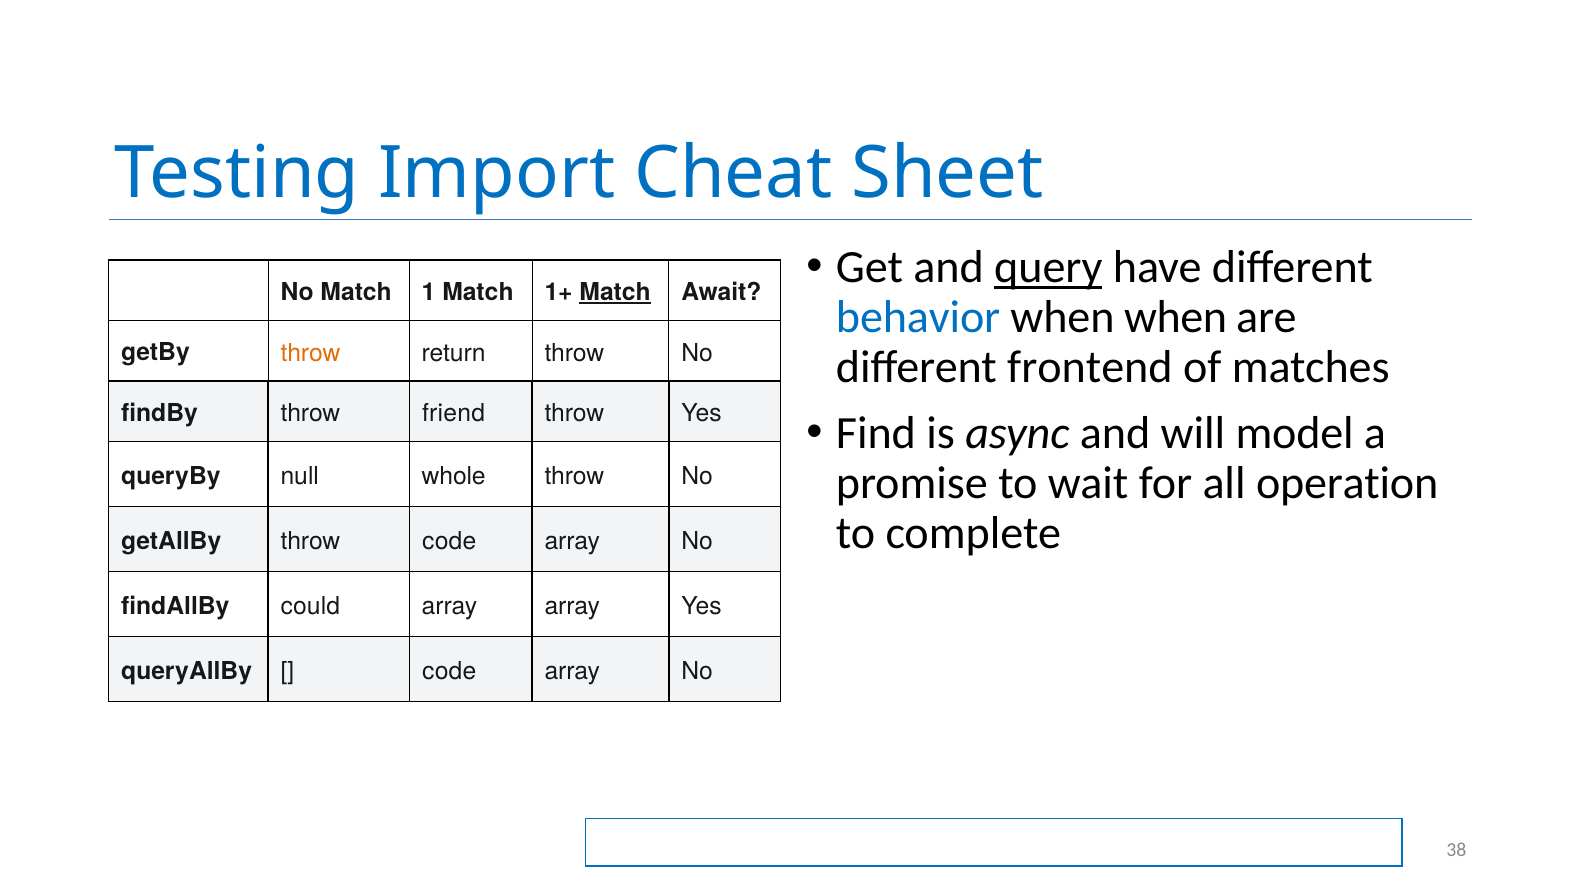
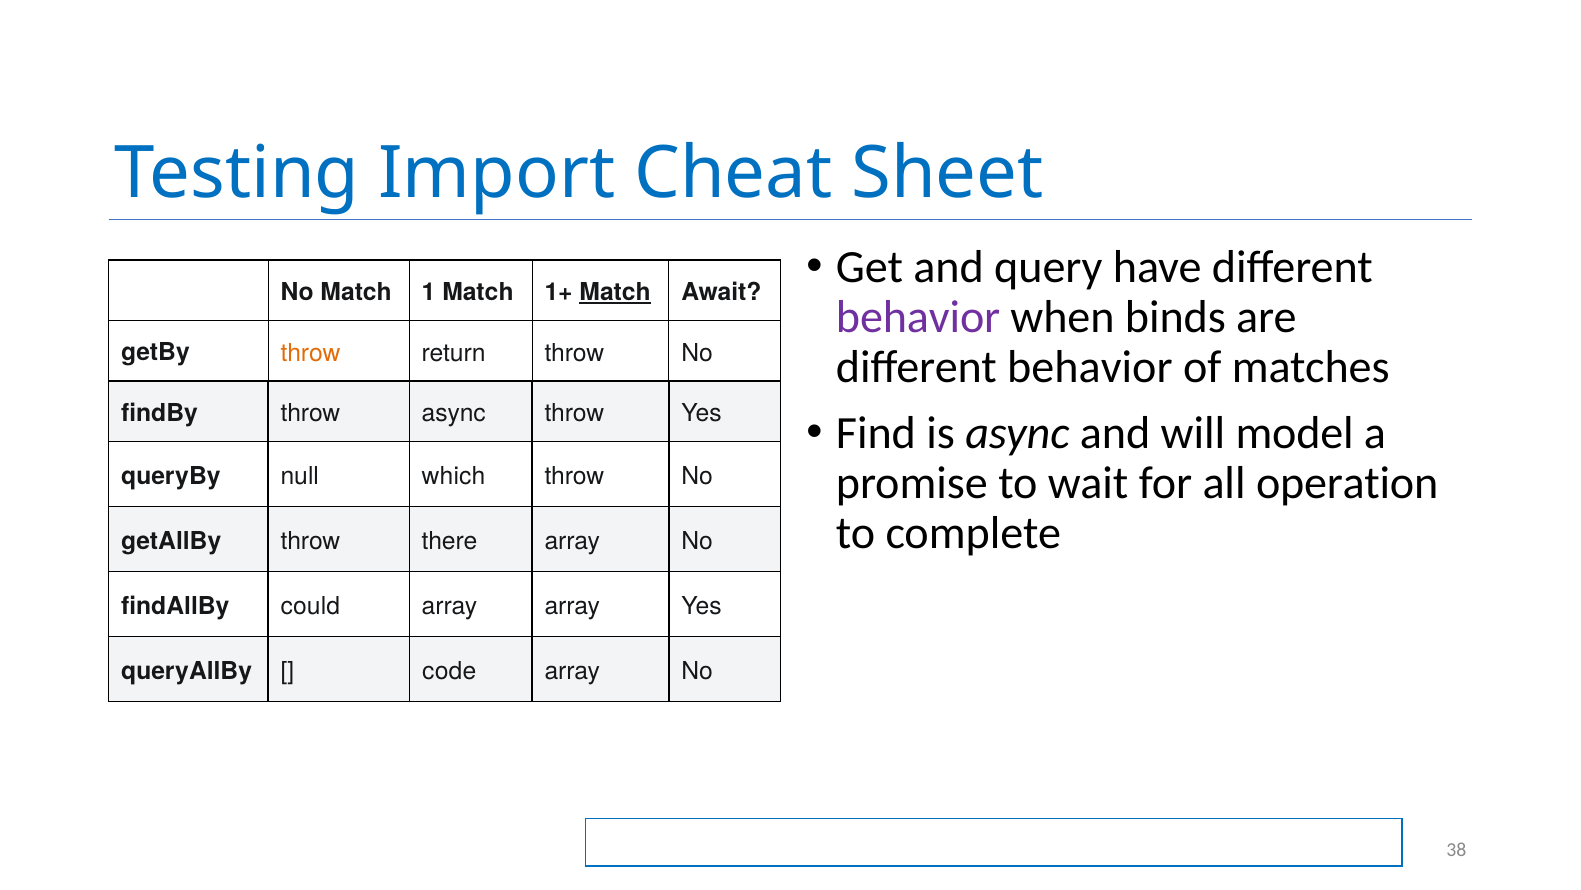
query underline: present -> none
behavior at (918, 317) colour: blue -> purple
when when: when -> binds
frontend at (1090, 367): frontend -> behavior
throw friend: friend -> async
whole: whole -> which
throw code: code -> there
